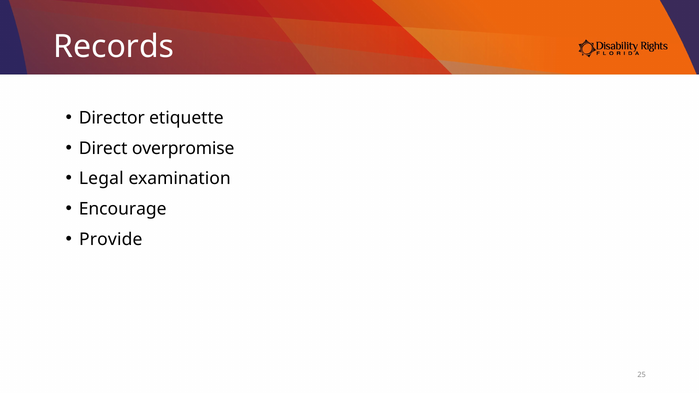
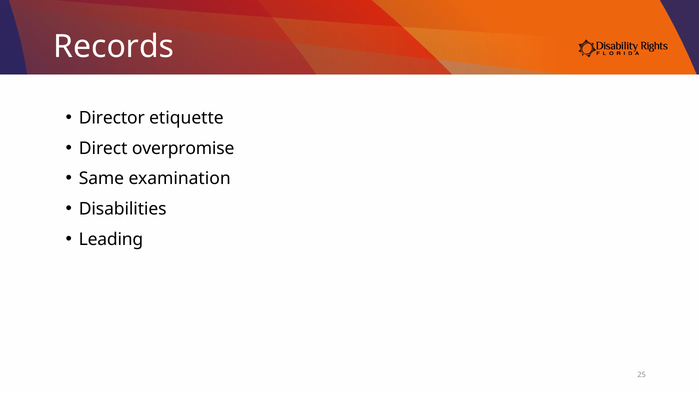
Legal: Legal -> Same
Encourage: Encourage -> Disabilities
Provide: Provide -> Leading
